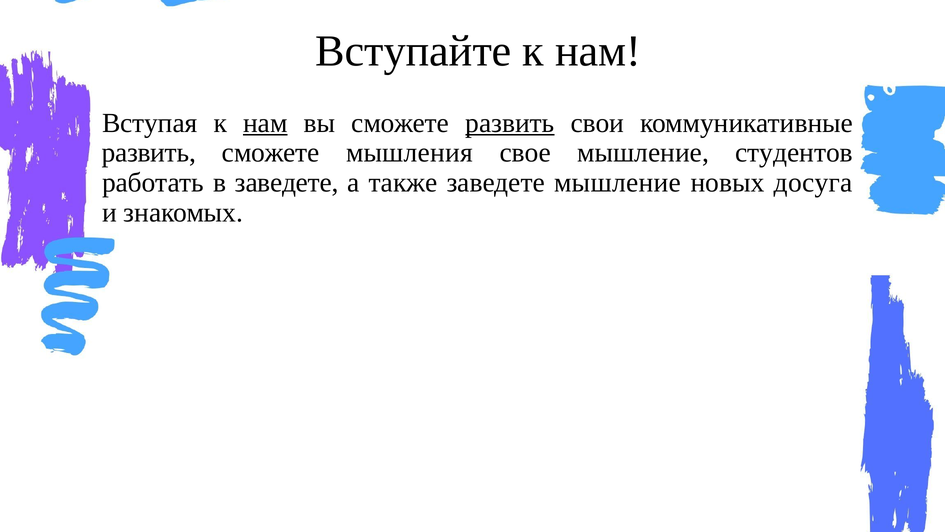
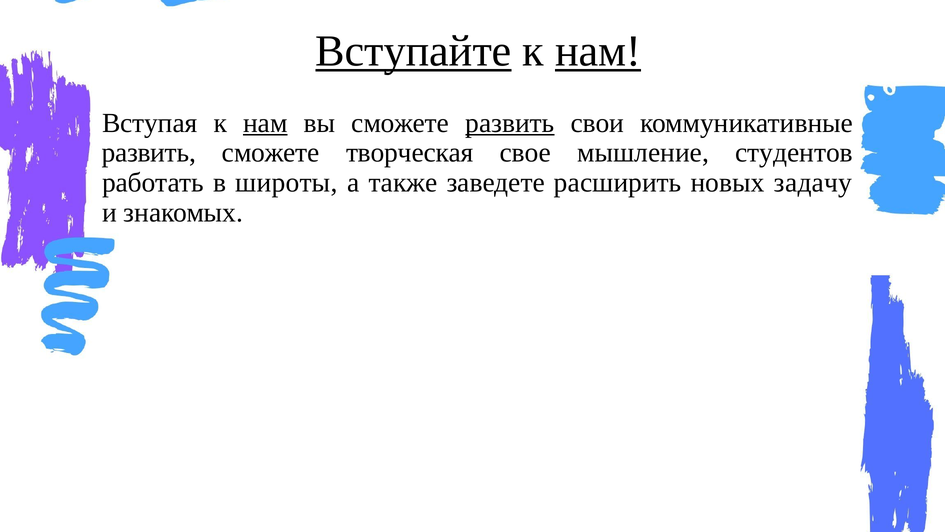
Вступайте underline: none -> present
нам at (598, 51) underline: none -> present
мышления: мышления -> творческая
в заведете: заведете -> широты
заведете мышление: мышление -> расширить
досуга: досуга -> задачу
